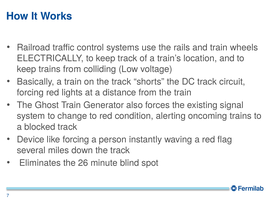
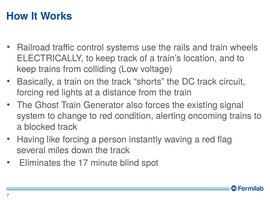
Device: Device -> Having
26: 26 -> 17
